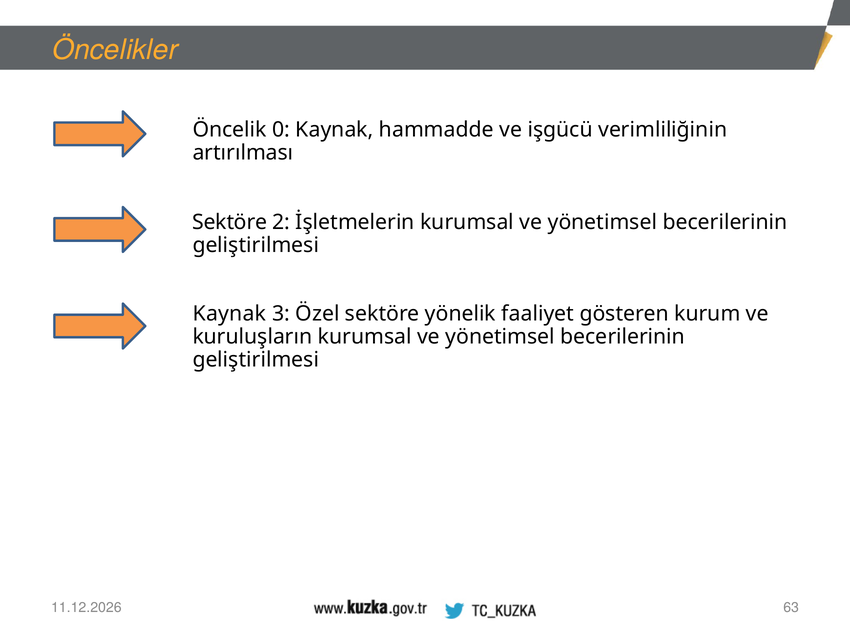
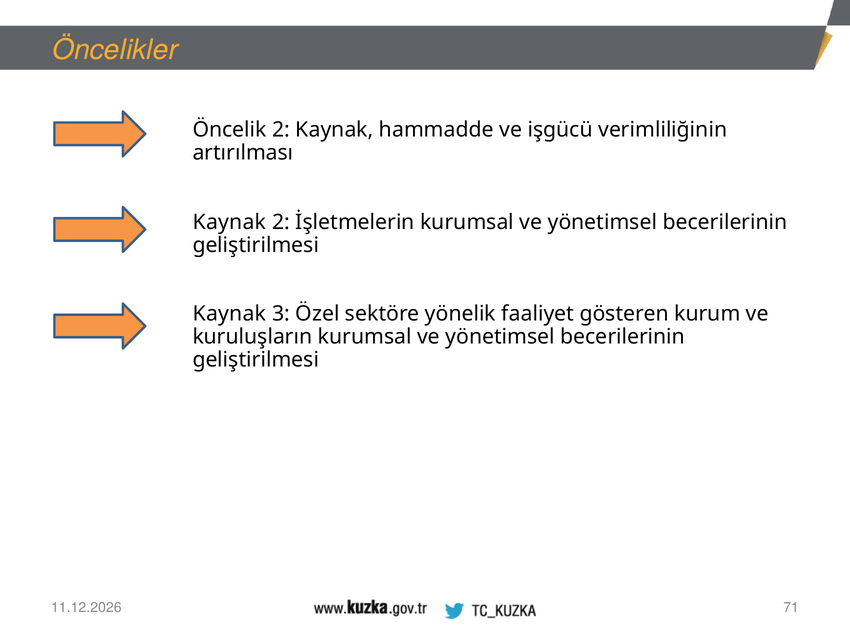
Öncelik 0: 0 -> 2
Sektöre at (230, 222): Sektöre -> Kaynak
63: 63 -> 71
